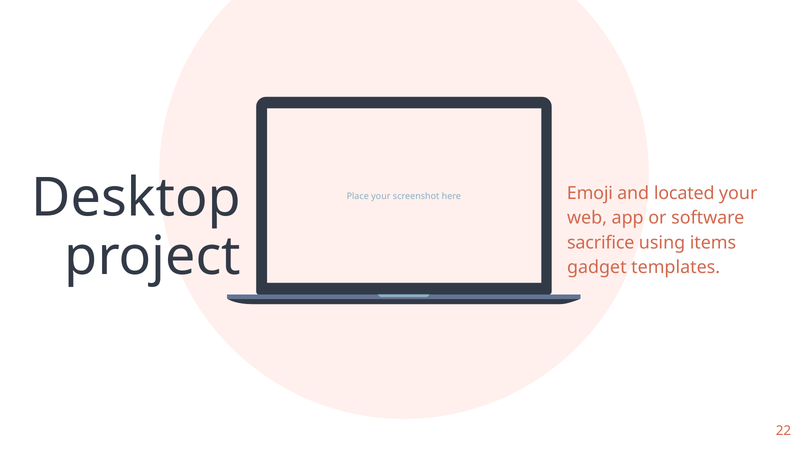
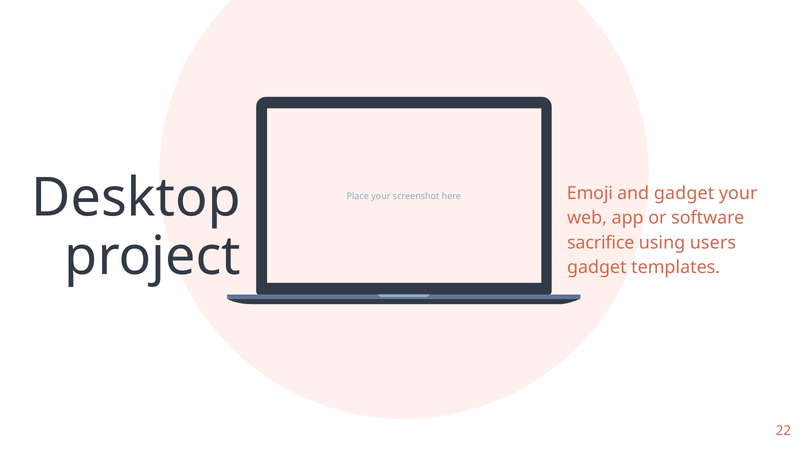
and located: located -> gadget
items: items -> users
